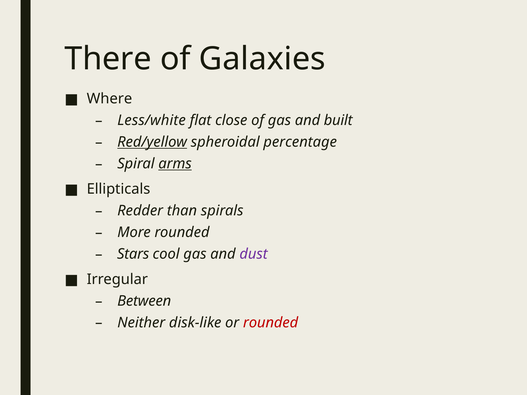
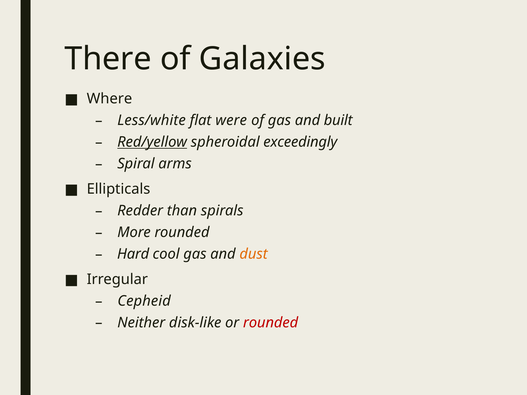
close: close -> were
percentage: percentage -> exceedingly
arms underline: present -> none
Stars: Stars -> Hard
dust colour: purple -> orange
Between: Between -> Cepheid
